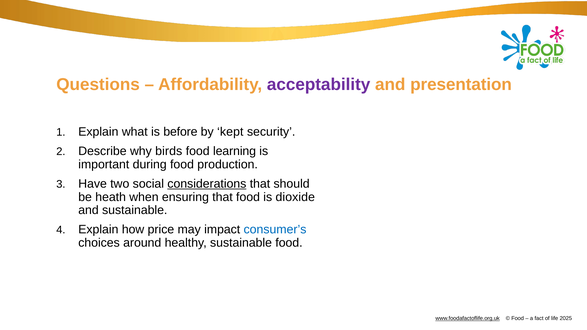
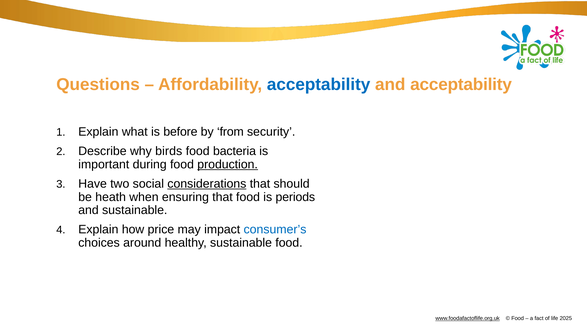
acceptability at (319, 84) colour: purple -> blue
and presentation: presentation -> acceptability
kept: kept -> from
learning: learning -> bacteria
production underline: none -> present
dioxide: dioxide -> periods
